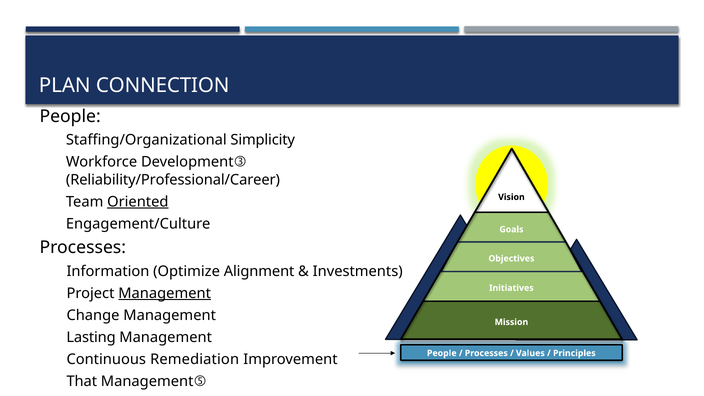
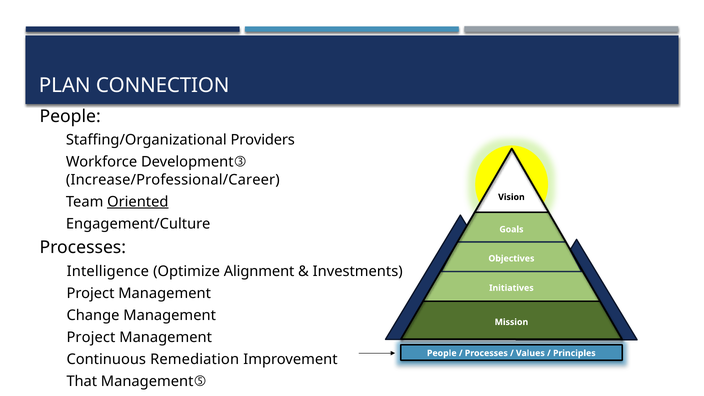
Simplicity: Simplicity -> Providers
Reliability/Professional/Career: Reliability/Professional/Career -> Increase/Professional/Career
Information: Information -> Intelligence
Management at (165, 293) underline: present -> none
Lasting at (91, 337): Lasting -> Project
